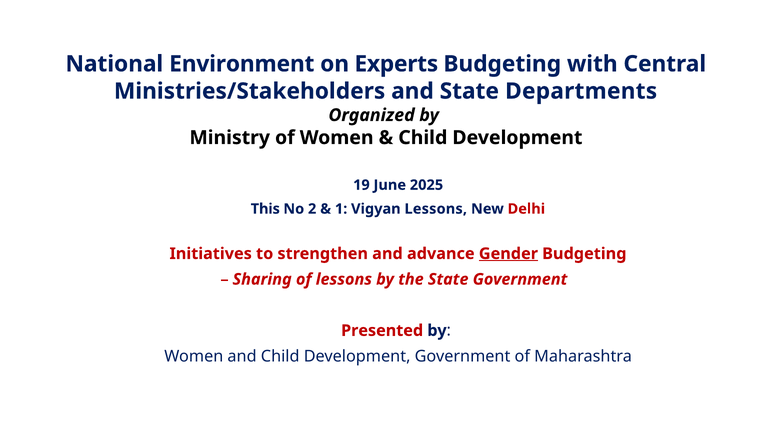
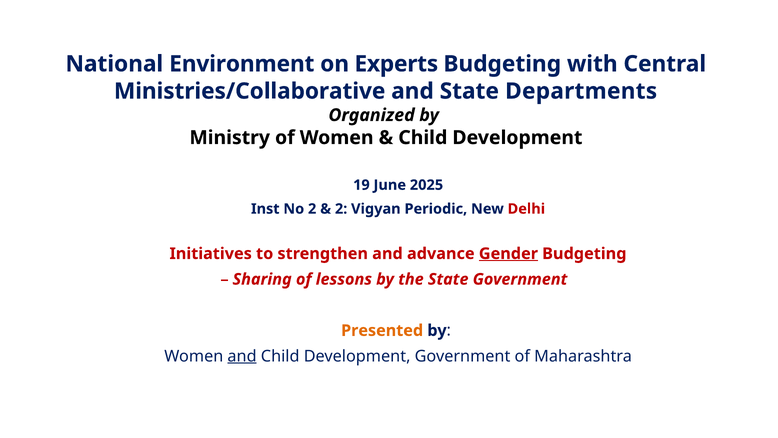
Ministries/Stakeholders: Ministries/Stakeholders -> Ministries/Collaborative
This: This -> Inst
1 at (341, 209): 1 -> 2
Vigyan Lessons: Lessons -> Periodic
Presented colour: red -> orange
and at (242, 356) underline: none -> present
